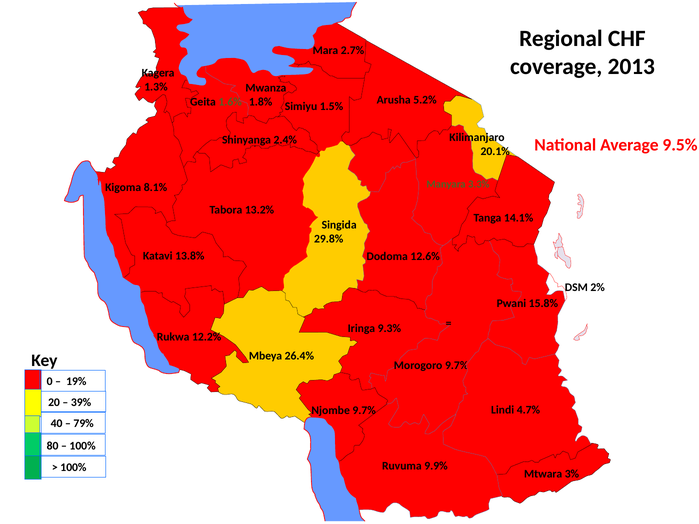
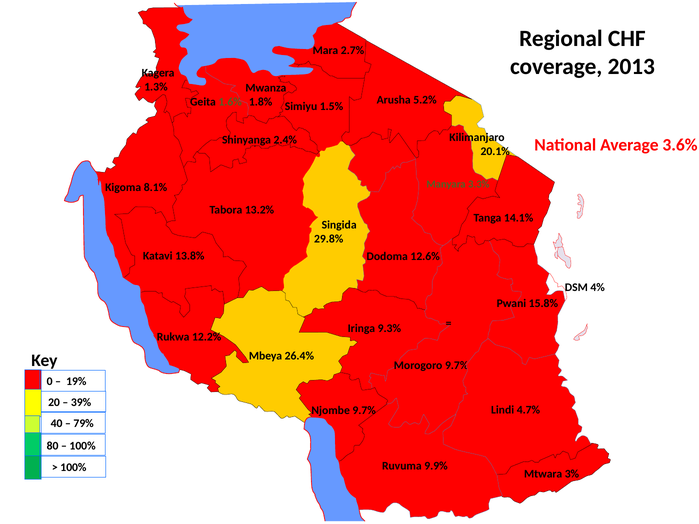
9.5%: 9.5% -> 3.6%
2%: 2% -> 4%
